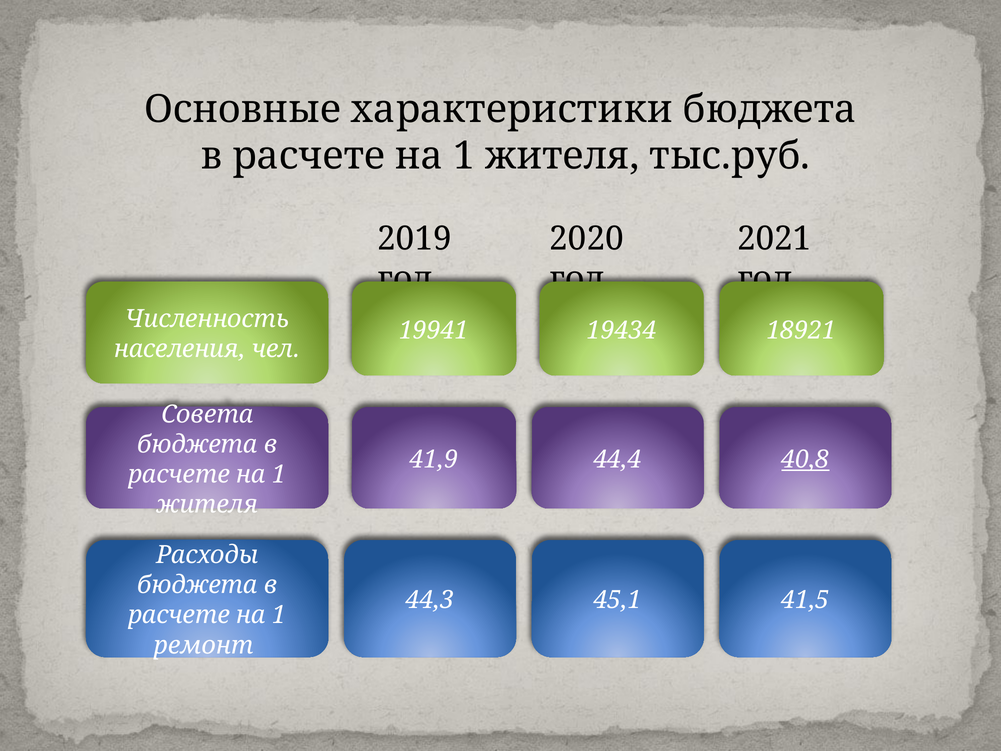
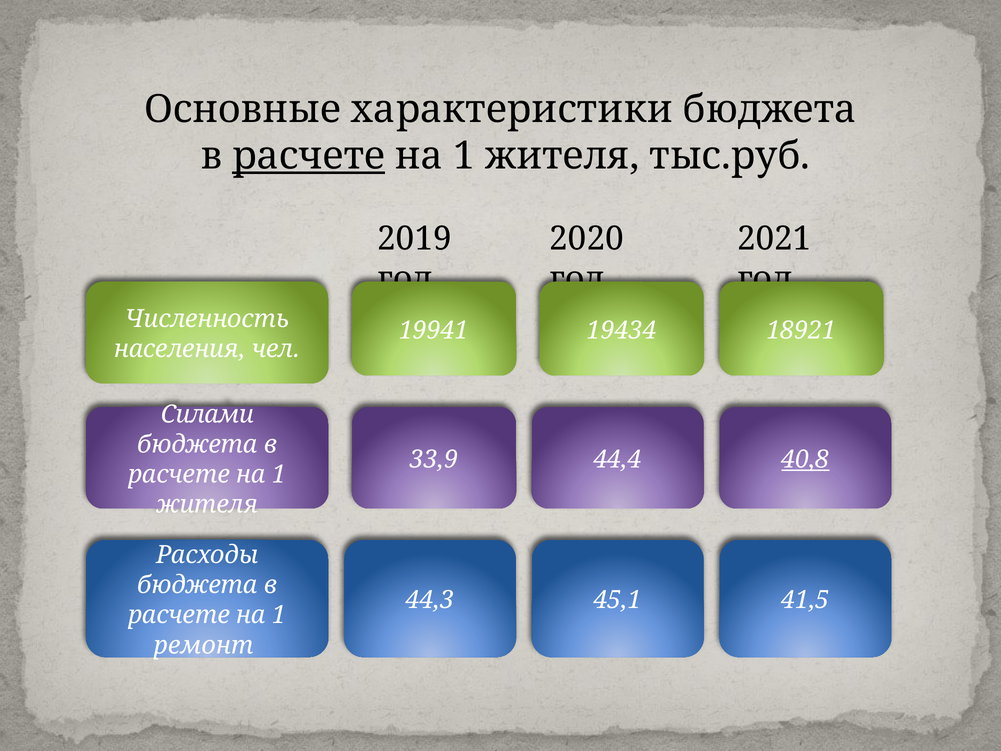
расчете at (309, 156) underline: none -> present
Совета: Совета -> Силами
41,9: 41,9 -> 33,9
